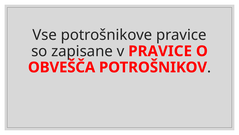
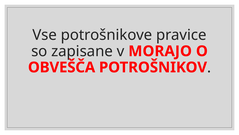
v PRAVICE: PRAVICE -> MORAJO
